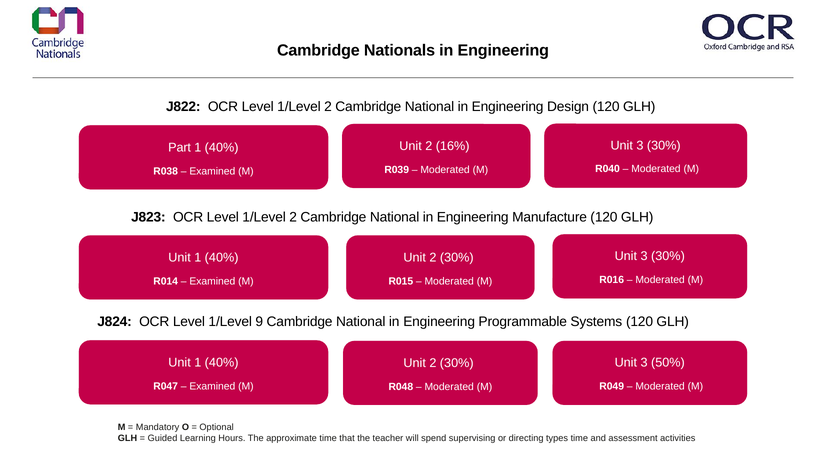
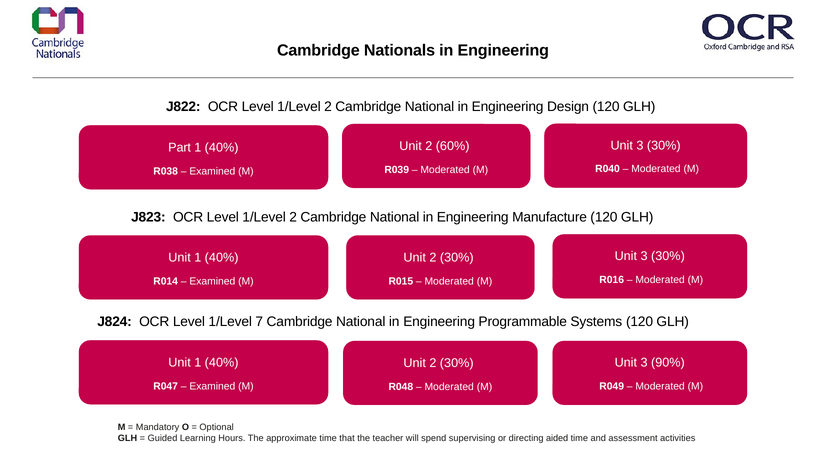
16%: 16% -> 60%
9: 9 -> 7
50%: 50% -> 90%
types: types -> aided
